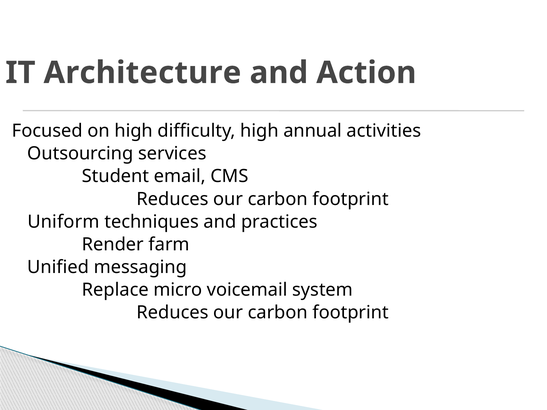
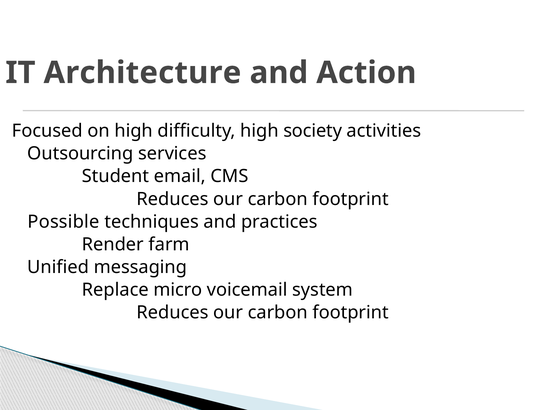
annual: annual -> society
Uniform: Uniform -> Possible
